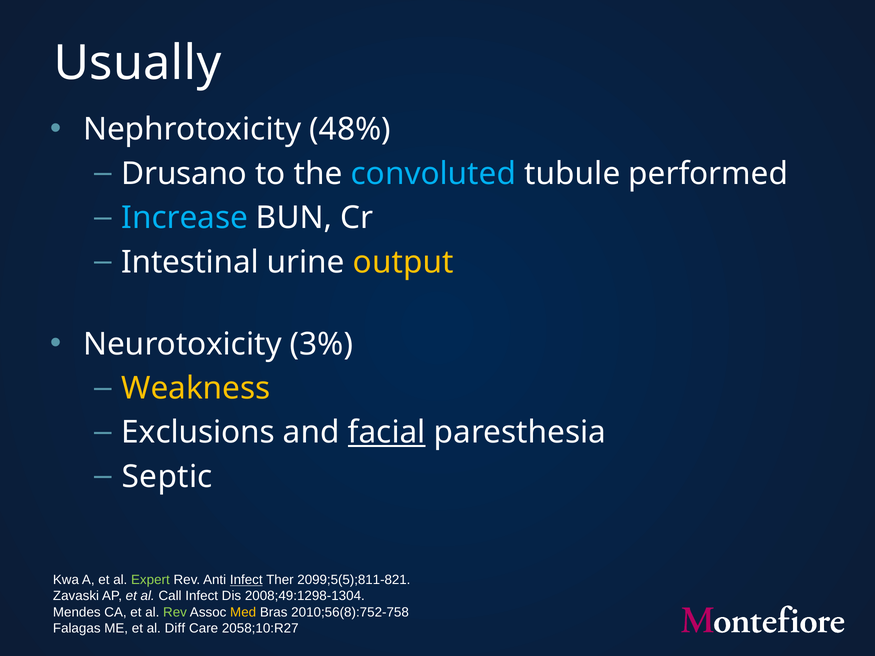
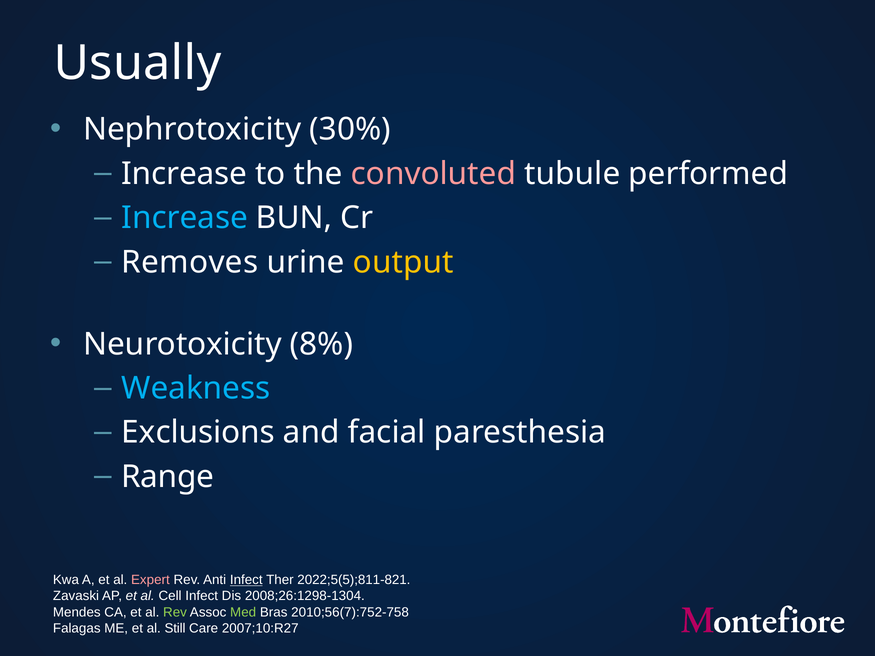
48%: 48% -> 30%
Drusano at (184, 174): Drusano -> Increase
convoluted colour: light blue -> pink
Intestinal: Intestinal -> Removes
3%: 3% -> 8%
Weakness colour: yellow -> light blue
facial underline: present -> none
Septic: Septic -> Range
Expert colour: light green -> pink
2099;5(5);811-821: 2099;5(5);811-821 -> 2022;5(5);811-821
Call: Call -> Cell
2008;49:1298-1304: 2008;49:1298-1304 -> 2008;26:1298-1304
Med colour: yellow -> light green
2010;56(8):752-758: 2010;56(8):752-758 -> 2010;56(7):752-758
Diff: Diff -> Still
2058;10:R27: 2058;10:R27 -> 2007;10:R27
